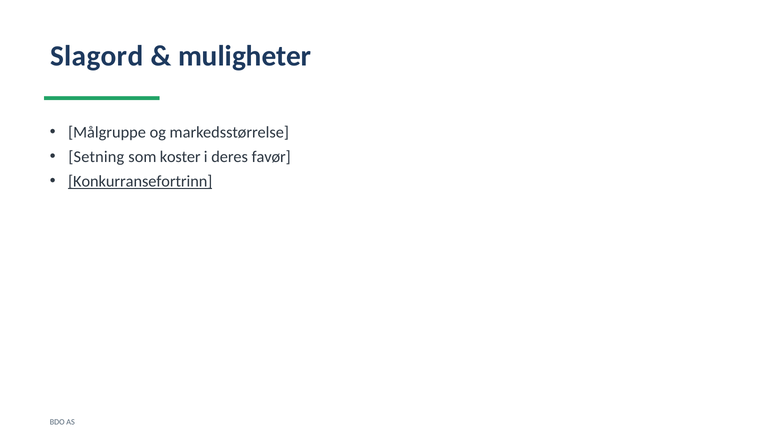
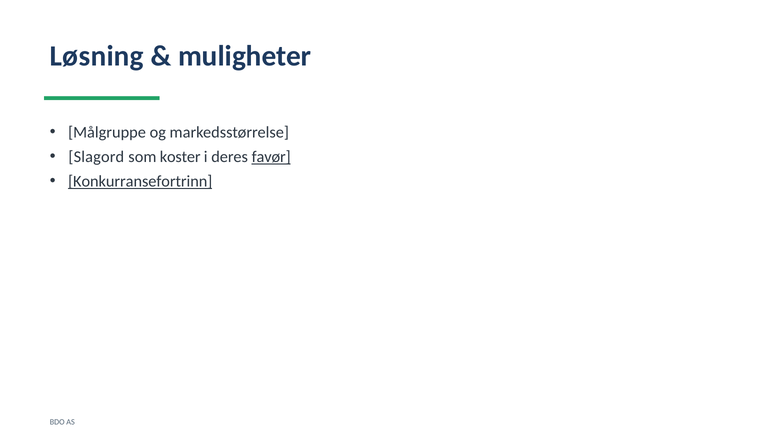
Slagord: Slagord -> Løsning
Setning: Setning -> Slagord
favør underline: none -> present
